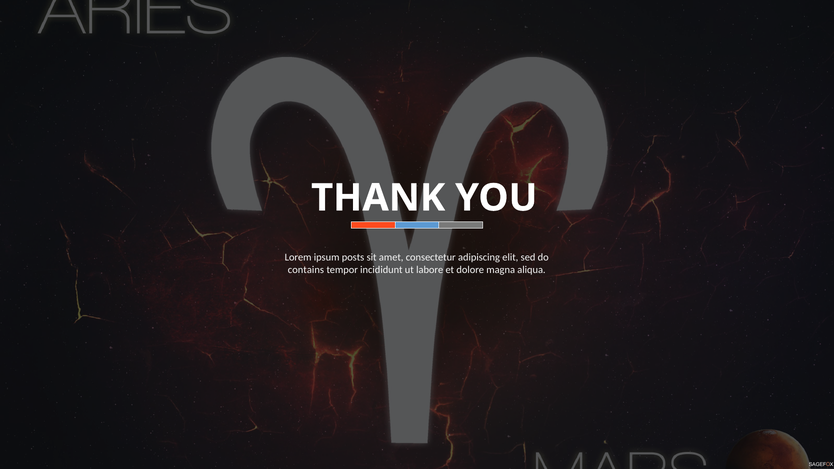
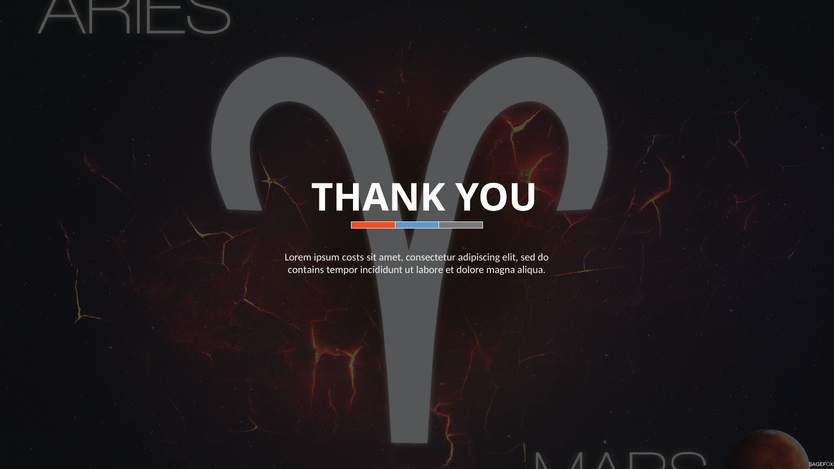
posts: posts -> costs
